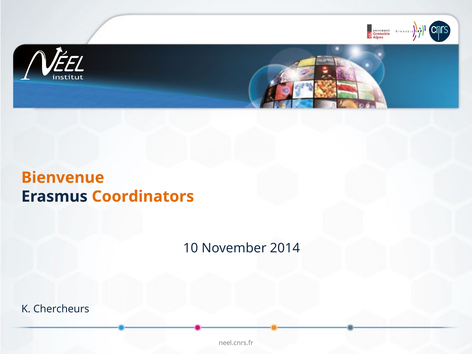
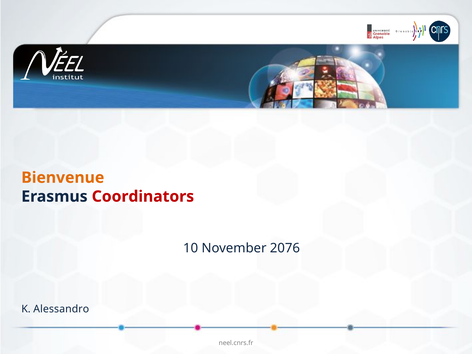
Coordinators colour: orange -> red
2014: 2014 -> 2076
Chercheurs: Chercheurs -> Alessandro
